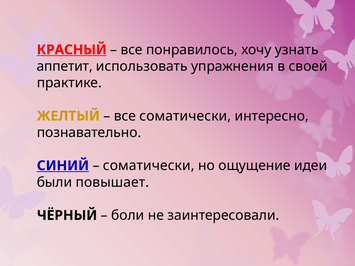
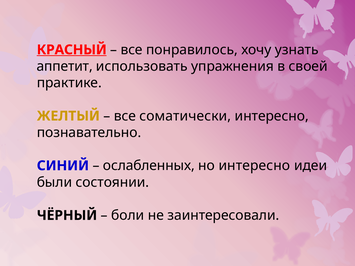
СИНИЙ underline: present -> none
соматически at (149, 166): соматически -> ослабленных
но ощущение: ощущение -> интересно
повышает: повышает -> состоянии
